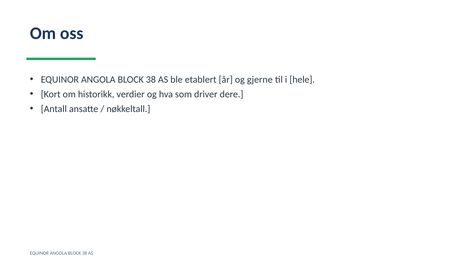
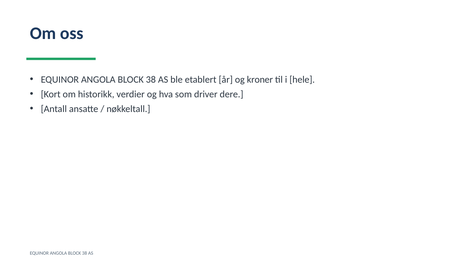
gjerne: gjerne -> kroner
